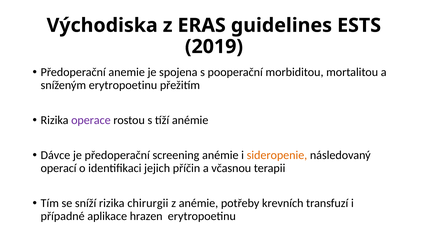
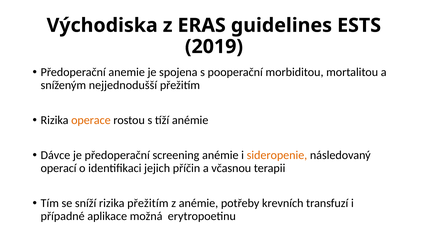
sníženým erytropoetinu: erytropoetinu -> nejjednodušší
operace colour: purple -> orange
rizika chirurgii: chirurgii -> přežitím
hrazen: hrazen -> možná
